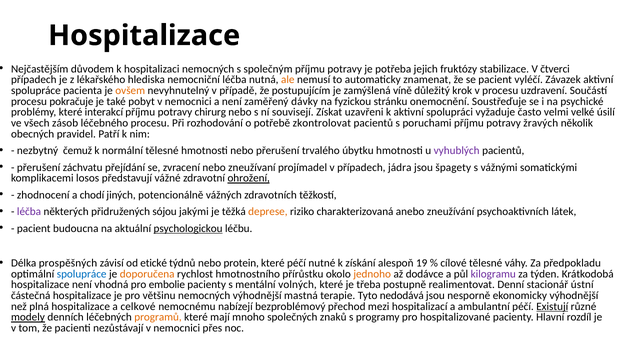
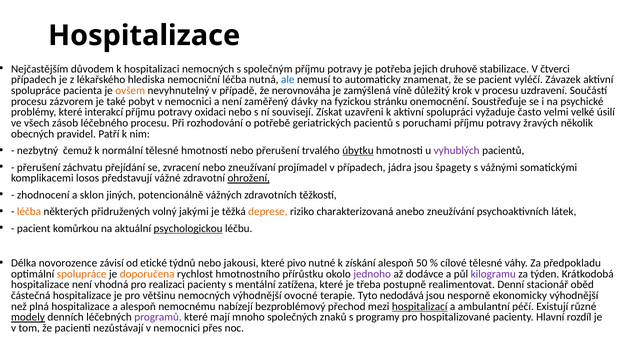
fruktózy: fruktózy -> druhově
ale colour: orange -> blue
postupujícím: postupujícím -> nerovnováha
pokračuje: pokračuje -> zázvorem
chirurg: chirurg -> oxidaci
zkontrolovat: zkontrolovat -> geriatrických
úbytku underline: none -> present
chodí: chodí -> sklon
léčba at (29, 212) colour: purple -> orange
sójou: sójou -> volný
budoucna: budoucna -> komůrkou
prospěšných: prospěšných -> novorozence
protein: protein -> jakousi
které péčí: péčí -> pivo
19: 19 -> 50
spolupráce at (82, 274) colour: blue -> orange
jednoho colour: orange -> purple
embolie: embolie -> realizaci
volných: volných -> zatížena
ústní: ústní -> oběd
mastná: mastná -> ovocné
a celkové: celkové -> alespoň
hospitalizací underline: none -> present
Existují underline: present -> none
programů colour: orange -> purple
